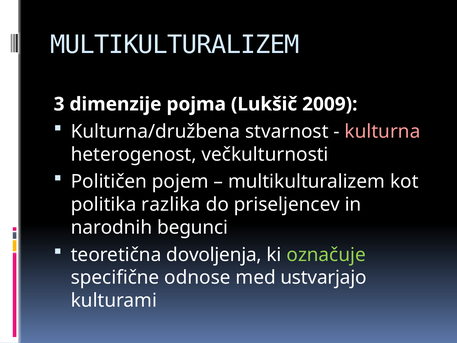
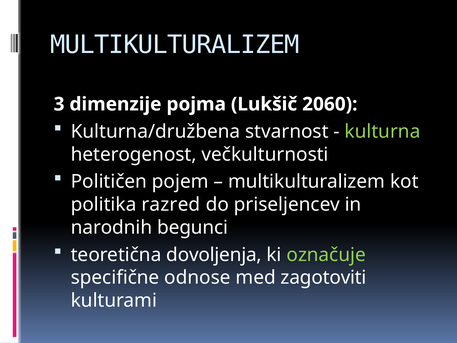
2009: 2009 -> 2060
kulturna colour: pink -> light green
razlika: razlika -> razred
ustvarjajo: ustvarjajo -> zagotoviti
